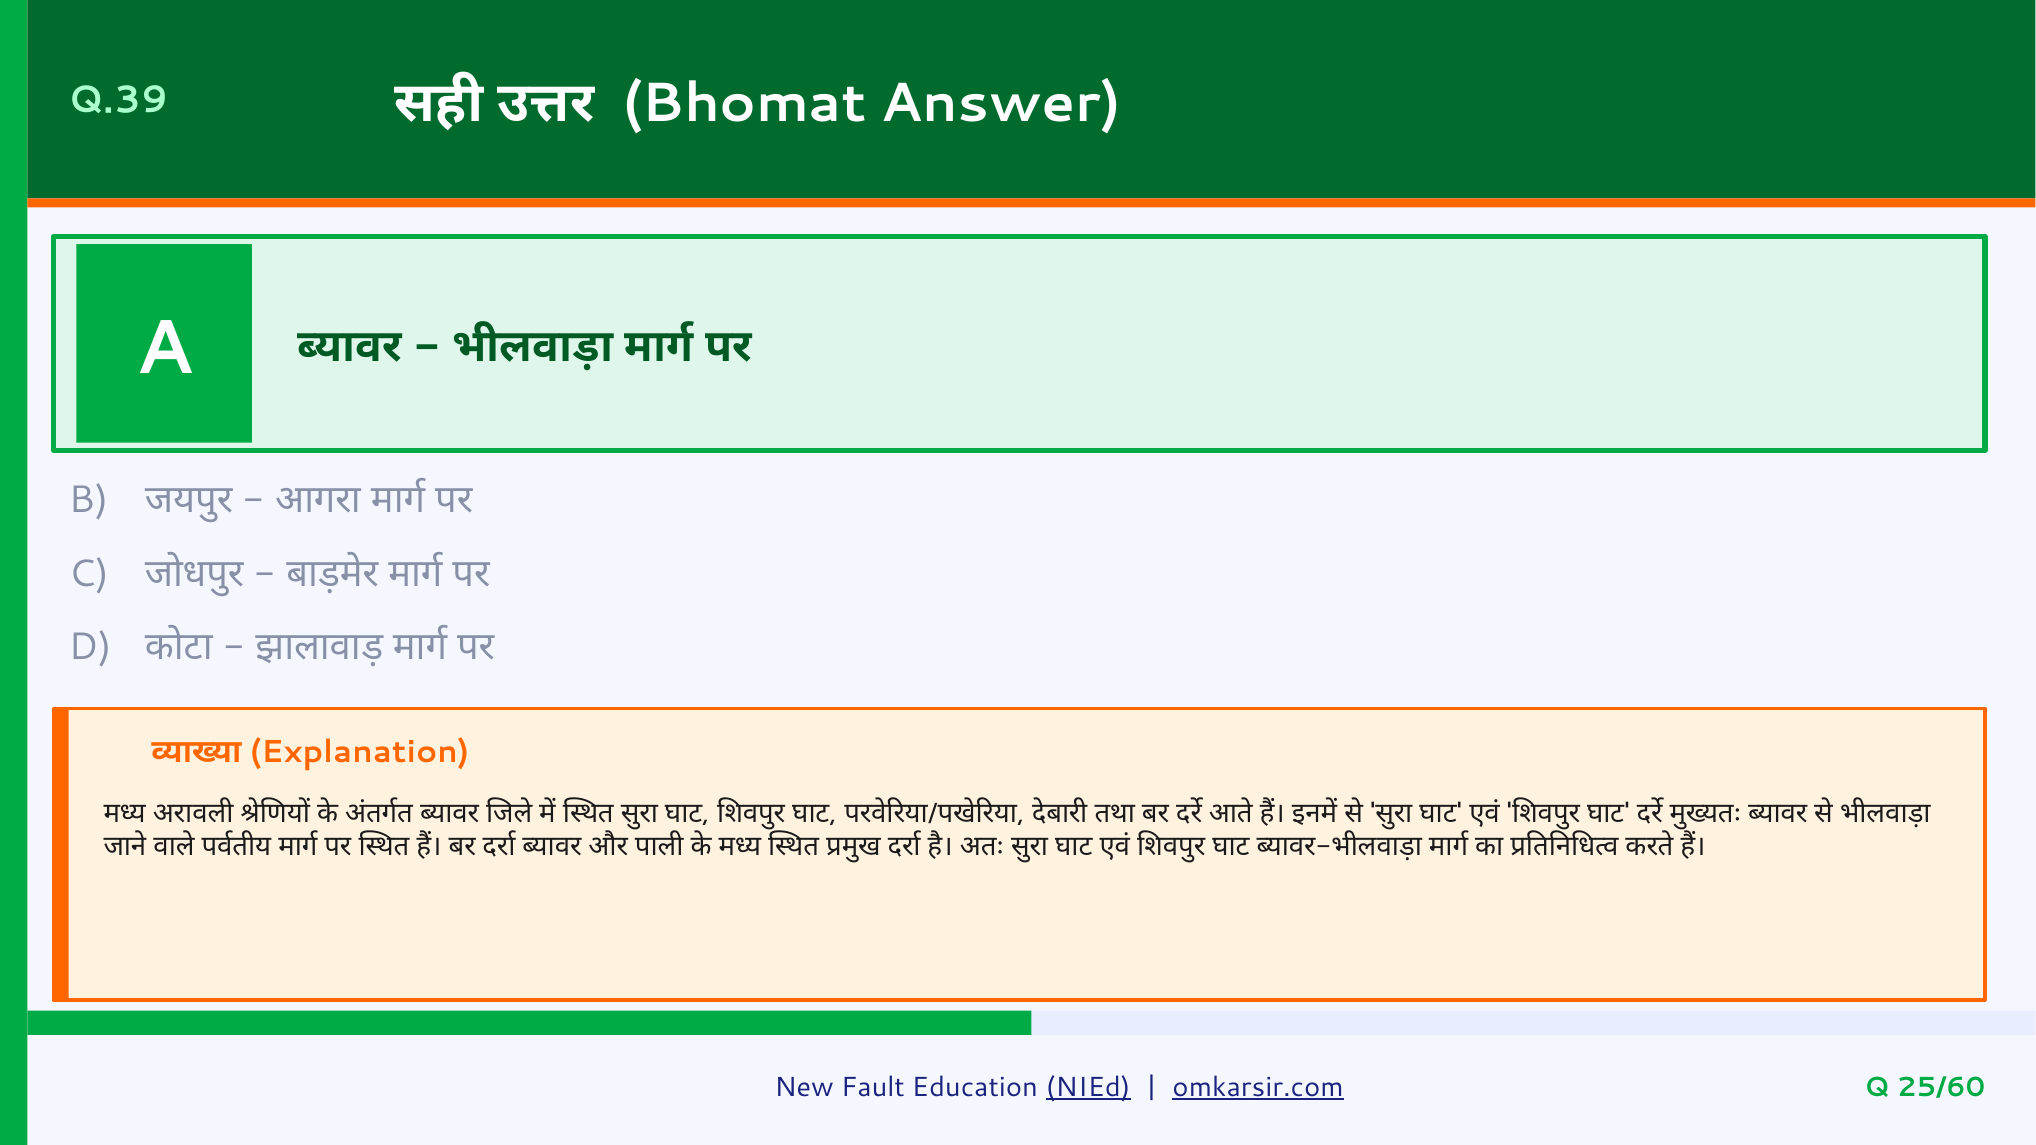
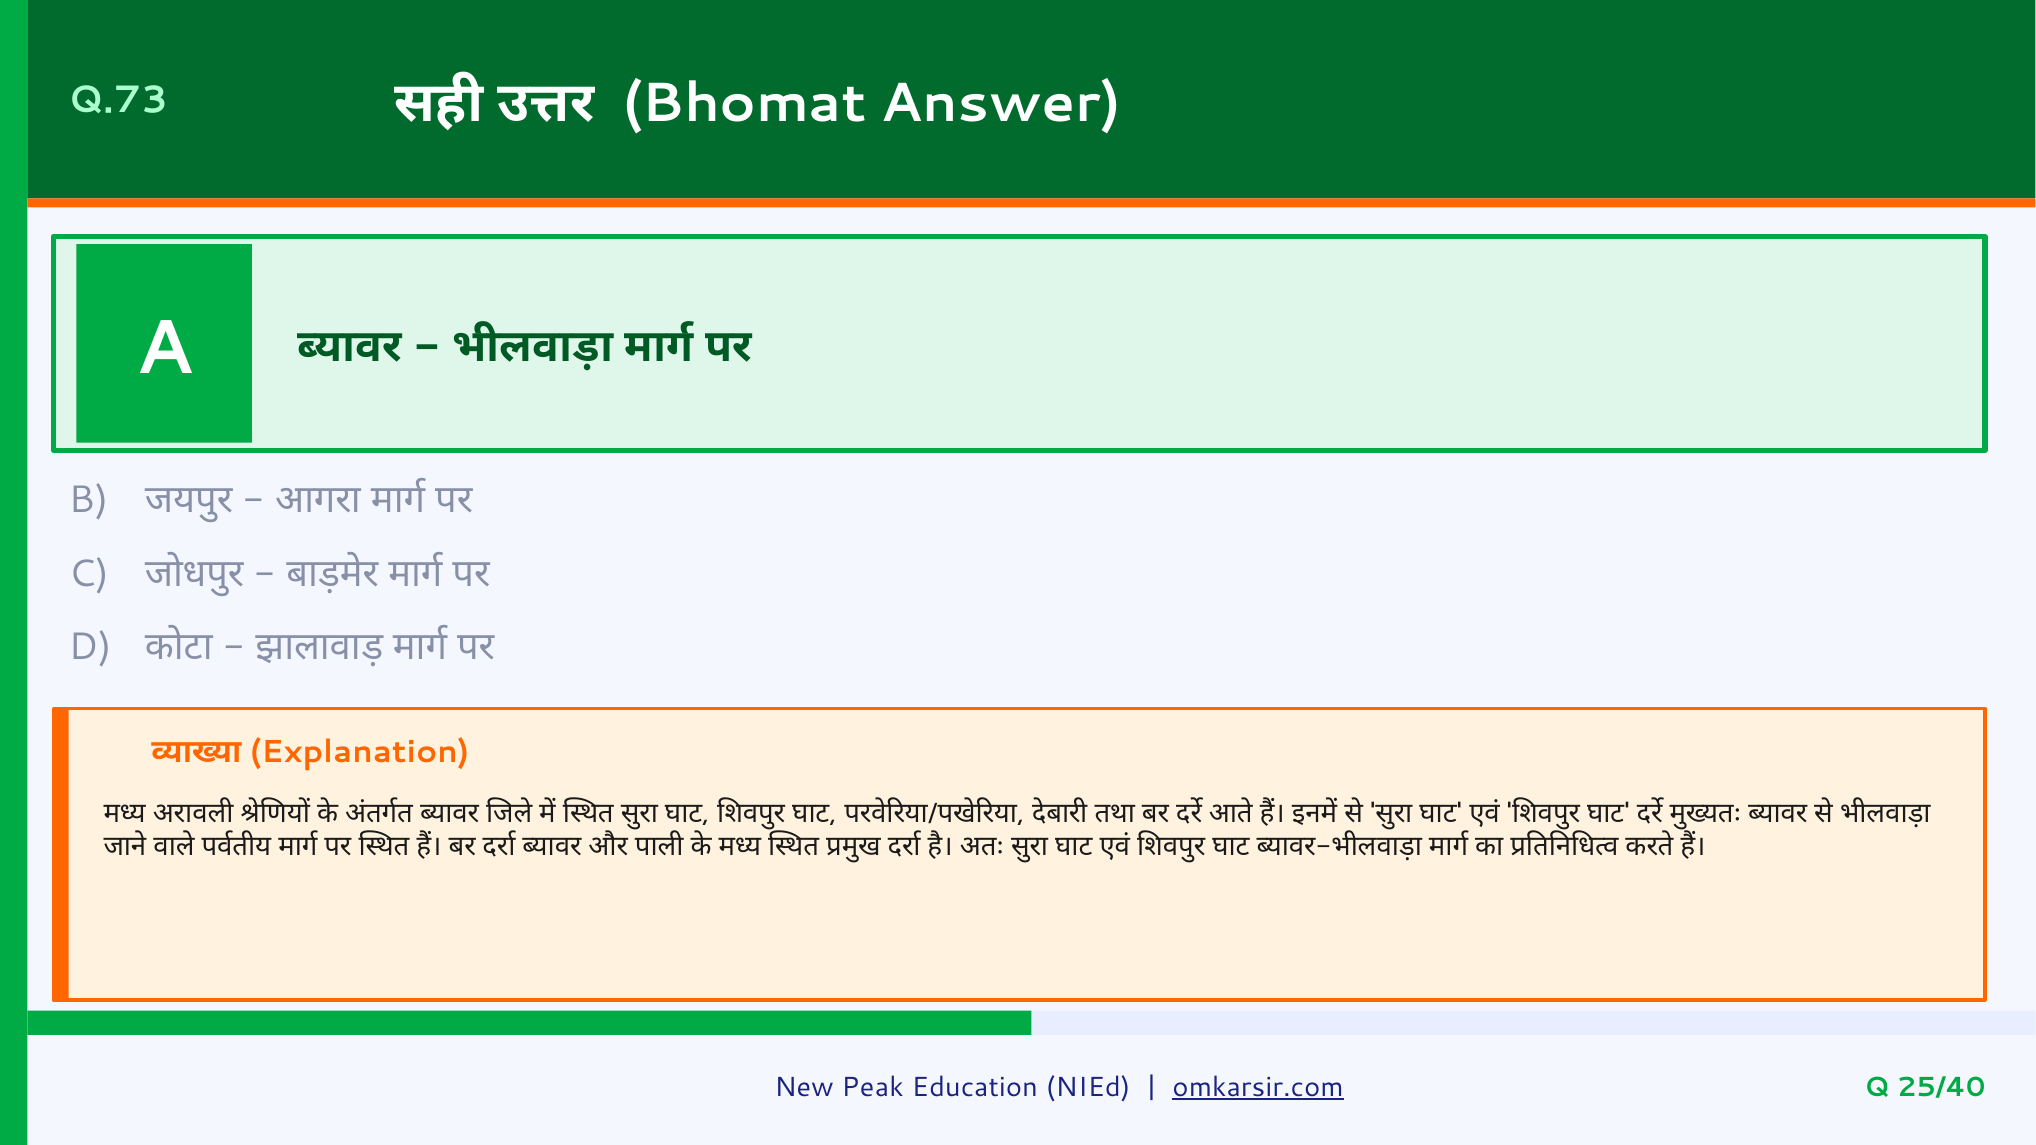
Q.39: Q.39 -> Q.73
Fault: Fault -> Peak
NIEd underline: present -> none
25/60: 25/60 -> 25/40
